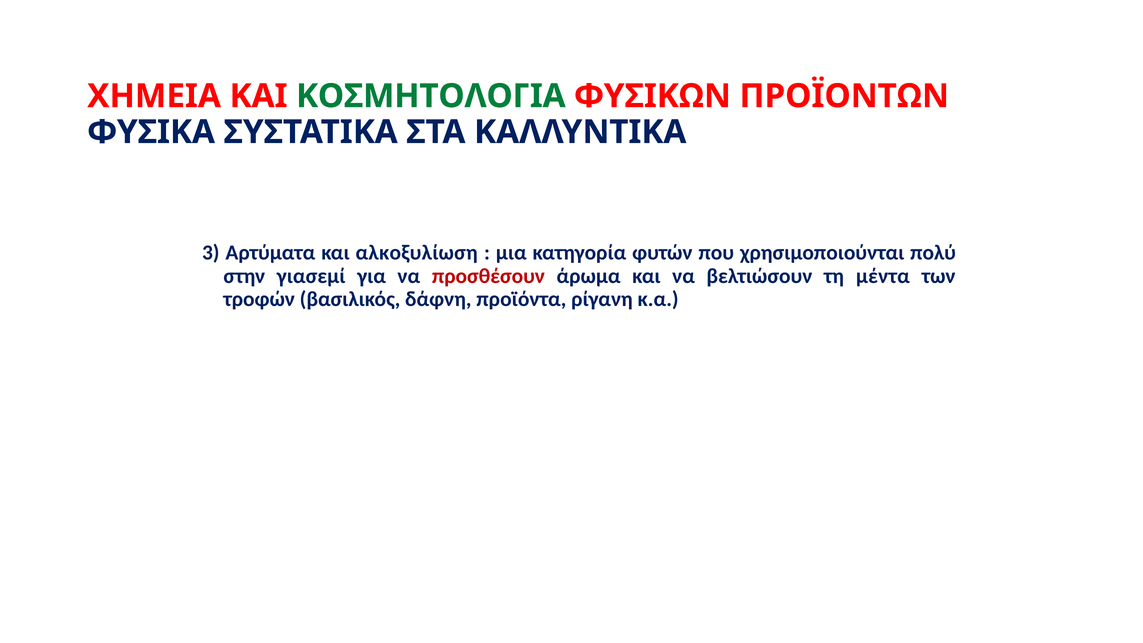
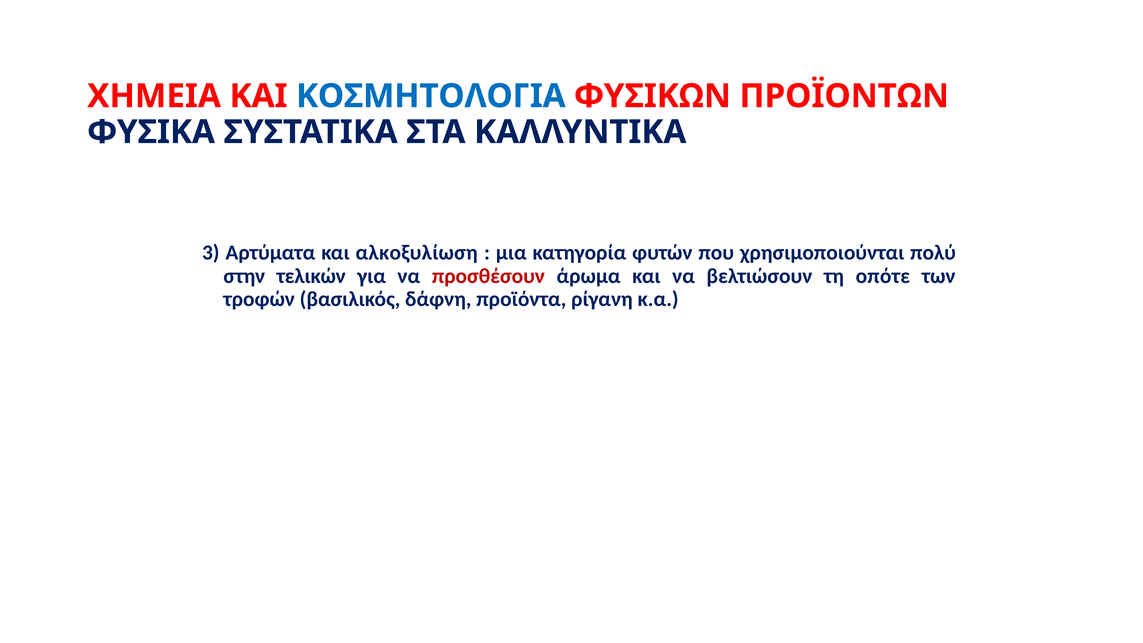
ΚΟΣΜΗΤΟΛΟΓΙΑ colour: green -> blue
γιασεμί: γιασεμί -> τελικών
μέντα: μέντα -> οπότε
